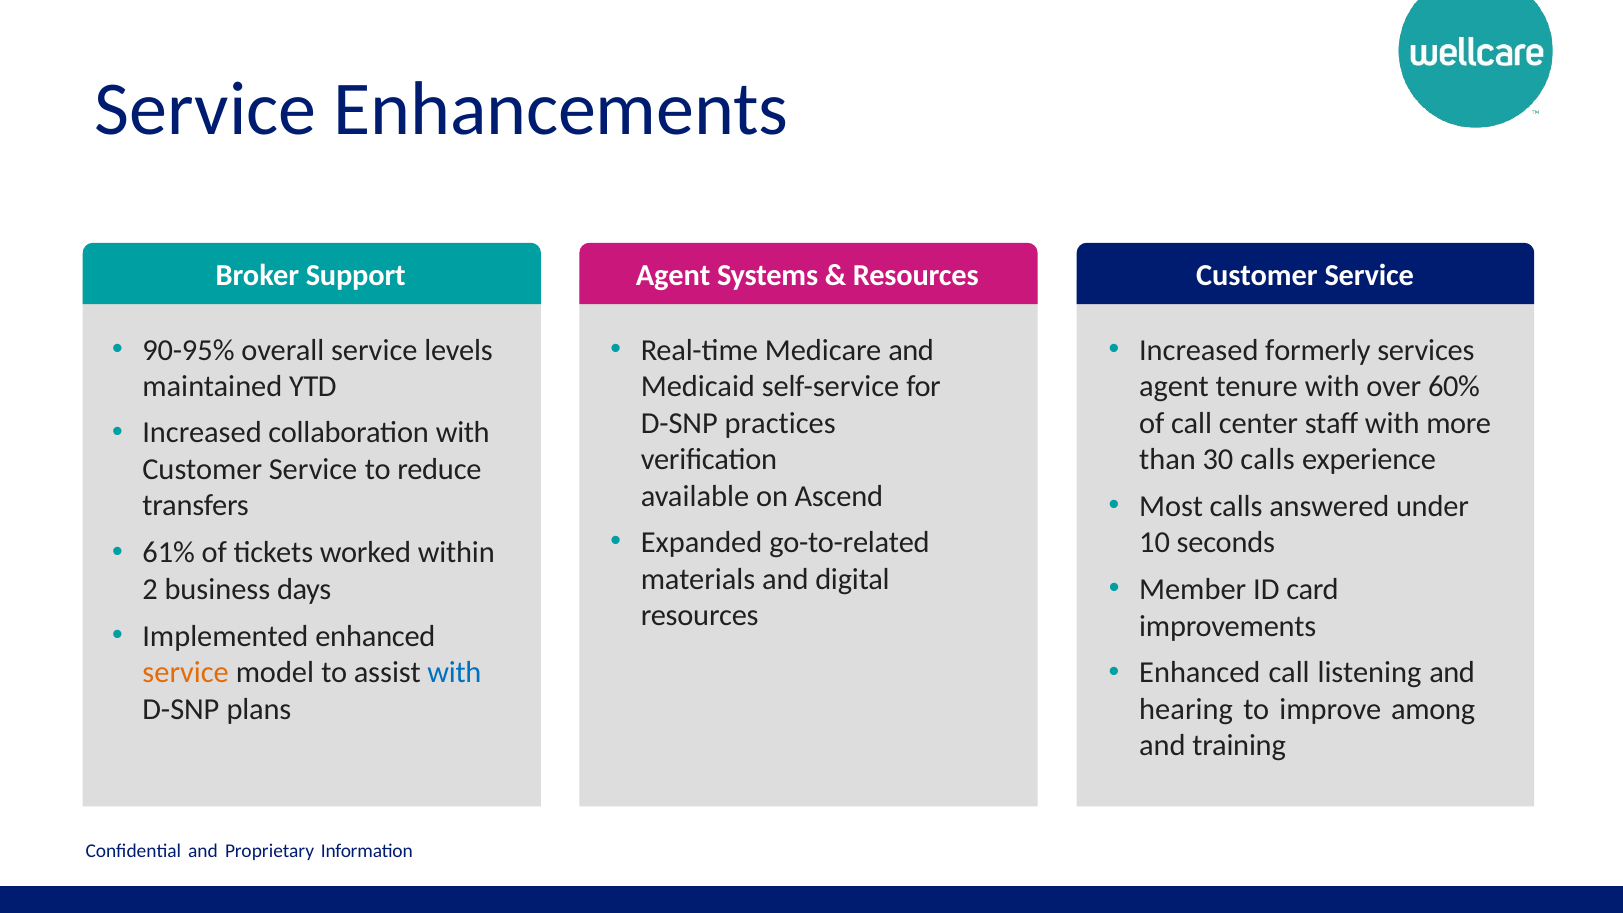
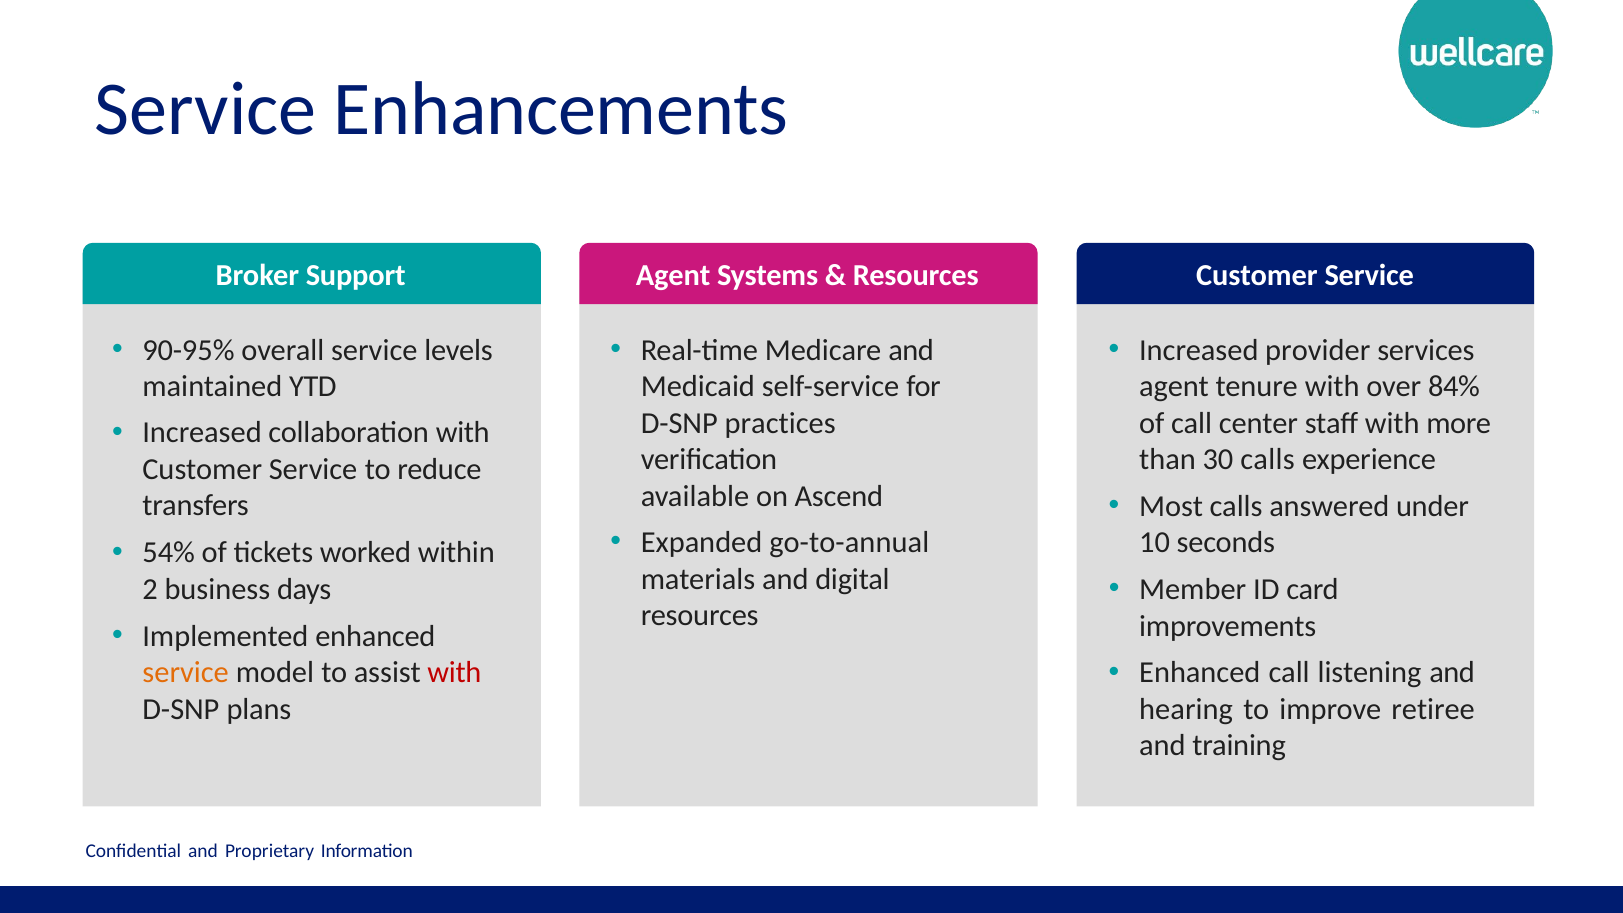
formerly: formerly -> provider
60%: 60% -> 84%
go-to-related: go-to-related -> go-to-annual
61%: 61% -> 54%
with at (454, 673) colour: blue -> red
among: among -> retiree
